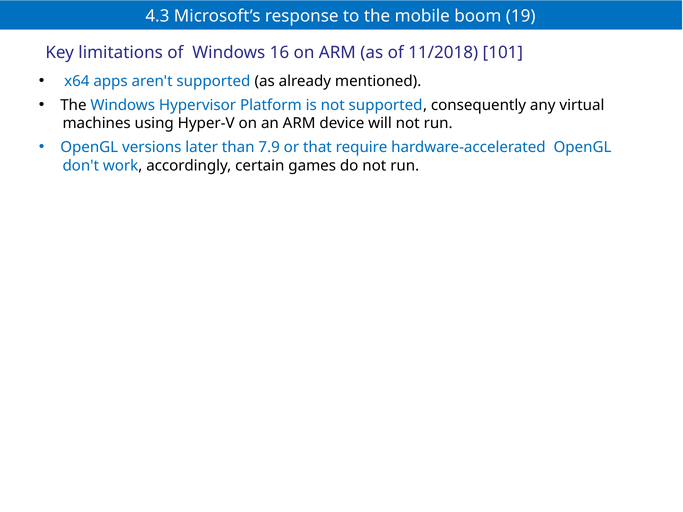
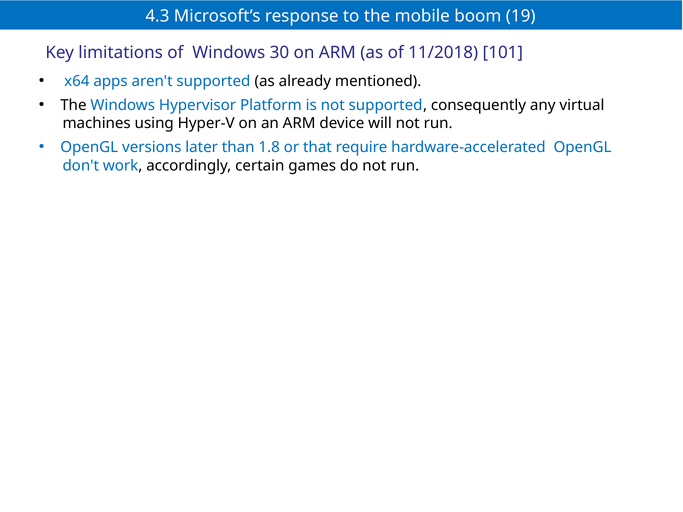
16: 16 -> 30
7.9: 7.9 -> 1.8
